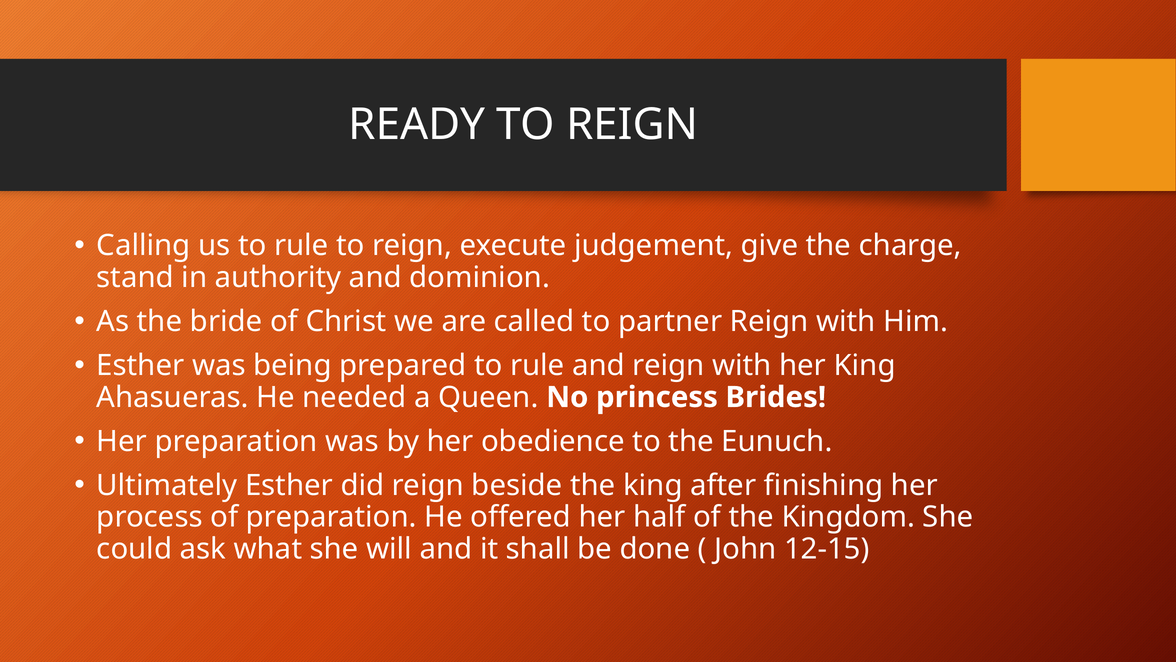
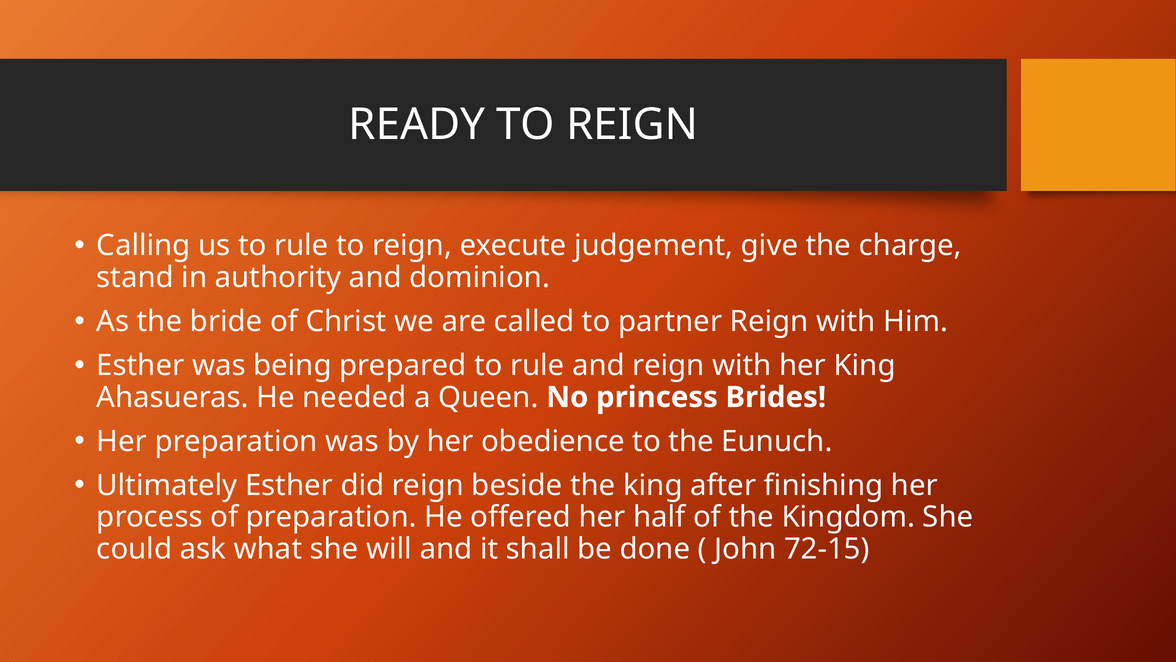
12-15: 12-15 -> 72-15
